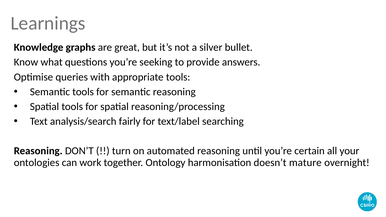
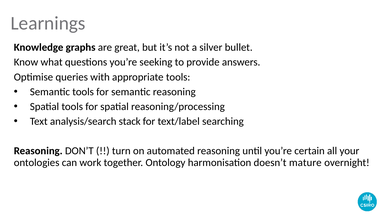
fairly: fairly -> stack
